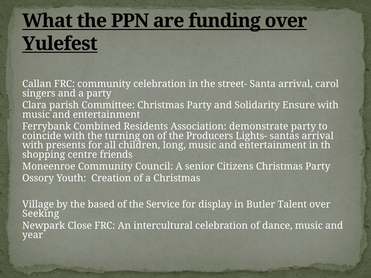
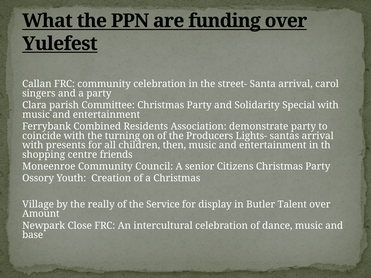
Ensure: Ensure -> Special
long: long -> then
based: based -> really
Seeking: Seeking -> Amount
year: year -> base
